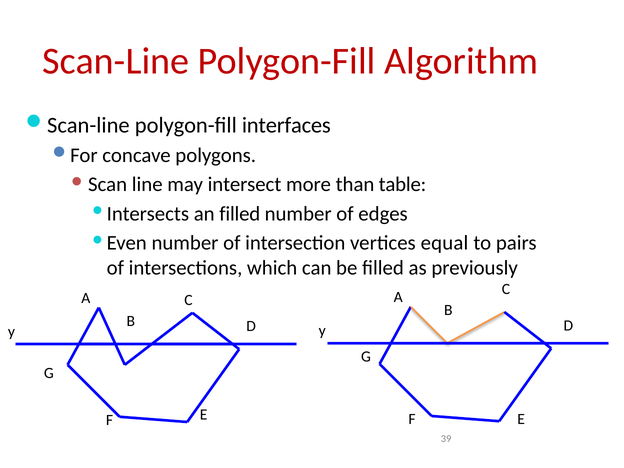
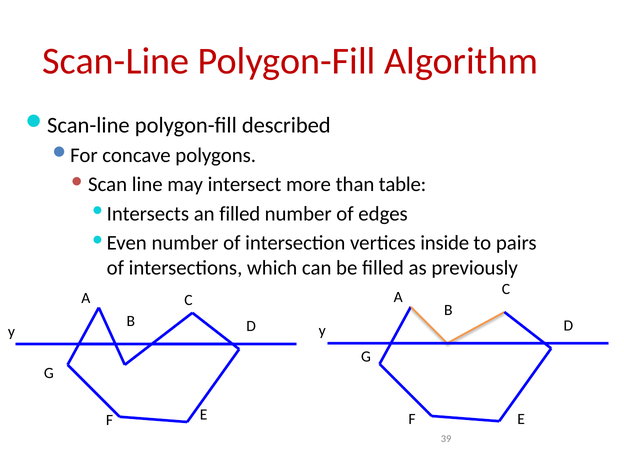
interfaces: interfaces -> described
equal: equal -> inside
